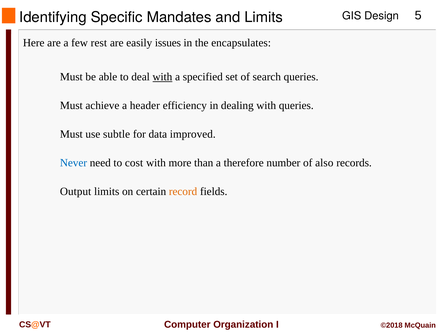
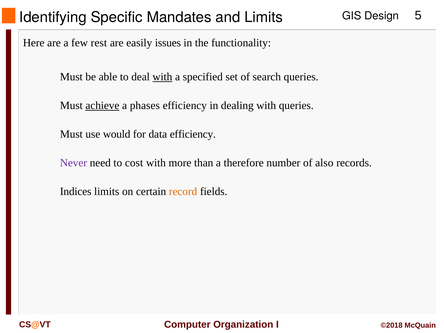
encapsulates: encapsulates -> functionality
achieve underline: none -> present
header: header -> phases
subtle: subtle -> would
data improved: improved -> efficiency
Never colour: blue -> purple
Output: Output -> Indices
